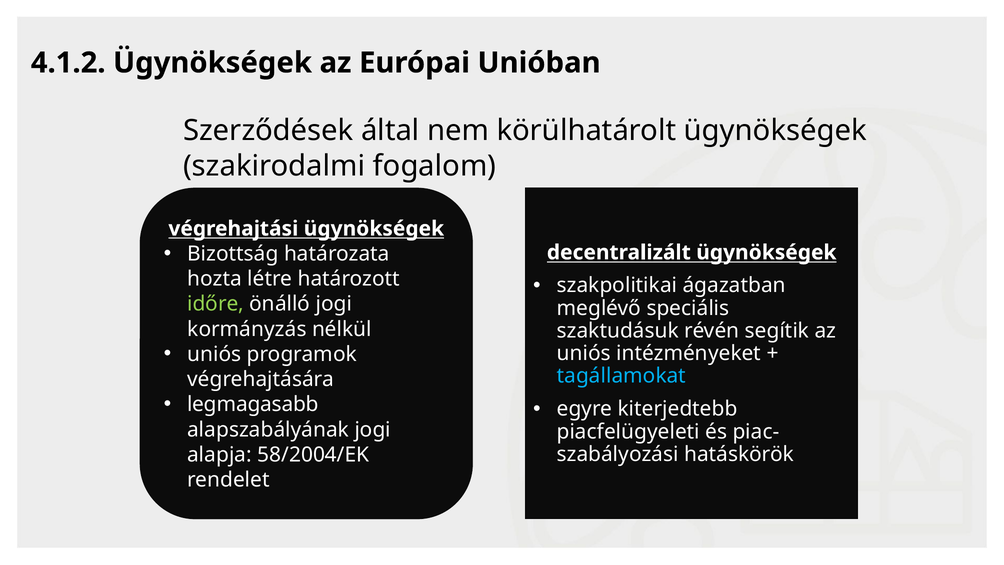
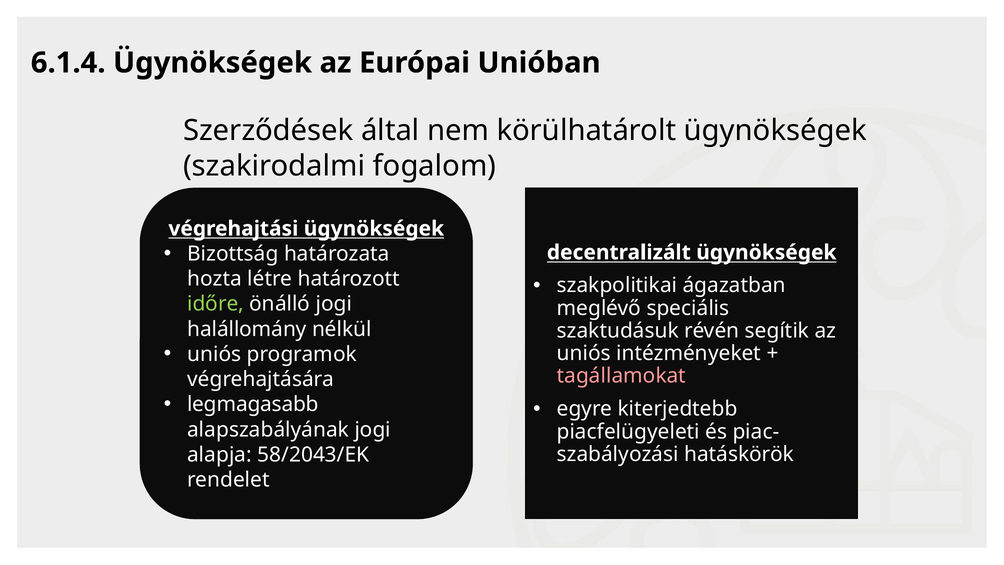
4.1.2: 4.1.2 -> 6.1.4
kormányzás: kormányzás -> halállomány
tagállamokat colour: light blue -> pink
58/2004/EK: 58/2004/EK -> 58/2043/EK
